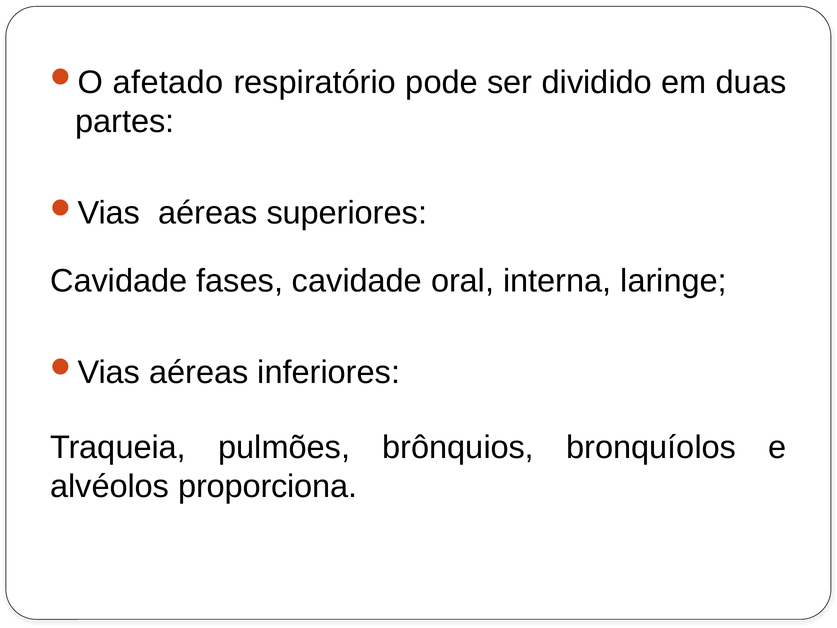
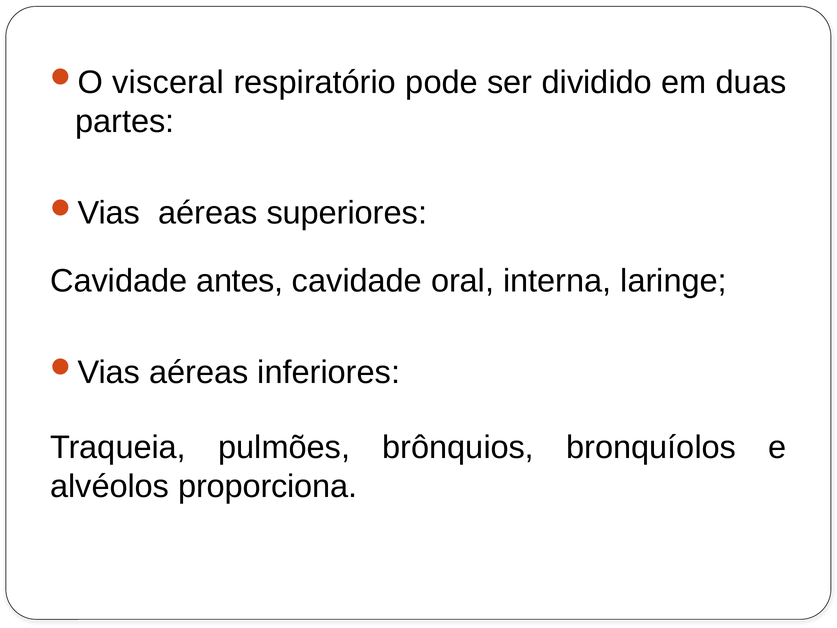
afetado: afetado -> visceral
fases: fases -> antes
